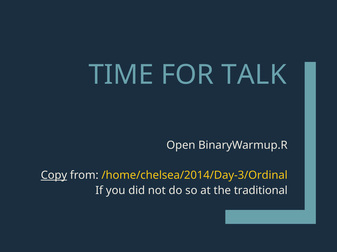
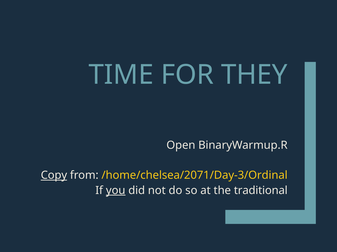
TALK: TALK -> THEY
/home/chelsea/2014/Day-3/Ordinal: /home/chelsea/2014/Day-3/Ordinal -> /home/chelsea/2071/Day-3/Ordinal
you underline: none -> present
